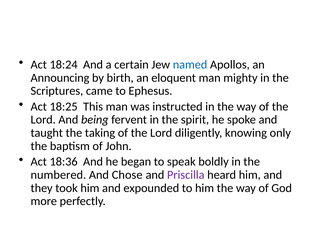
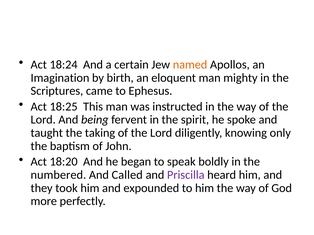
named colour: blue -> orange
Announcing: Announcing -> Imagination
18:36: 18:36 -> 18:20
Chose: Chose -> Called
